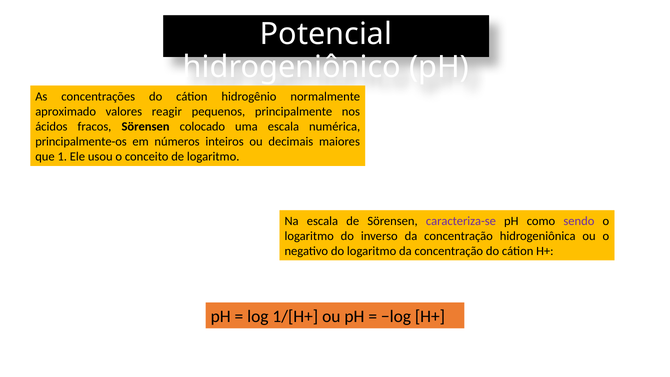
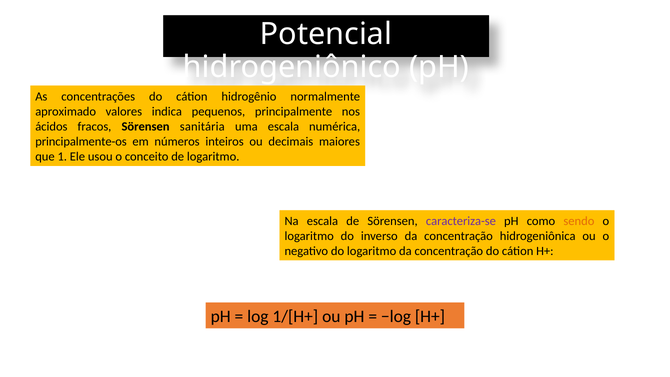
reagir: reagir -> indica
colocado: colocado -> sanitária
sendo colour: purple -> orange
